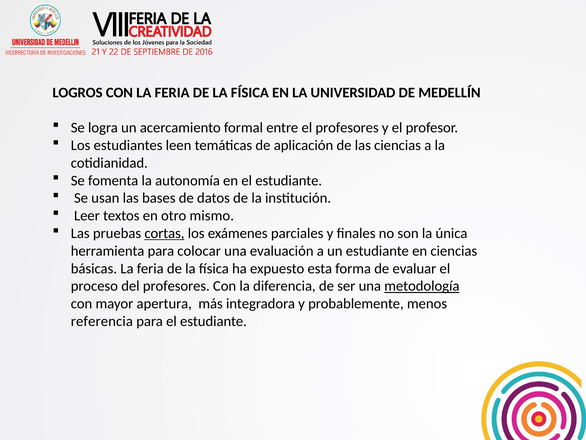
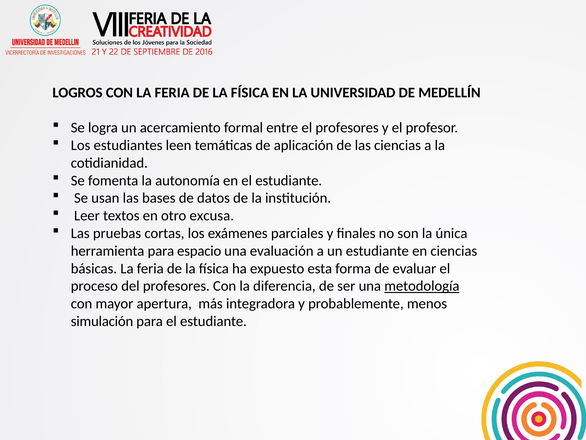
mismo: mismo -> excusa
cortas underline: present -> none
colocar: colocar -> espacio
referencia: referencia -> simulación
